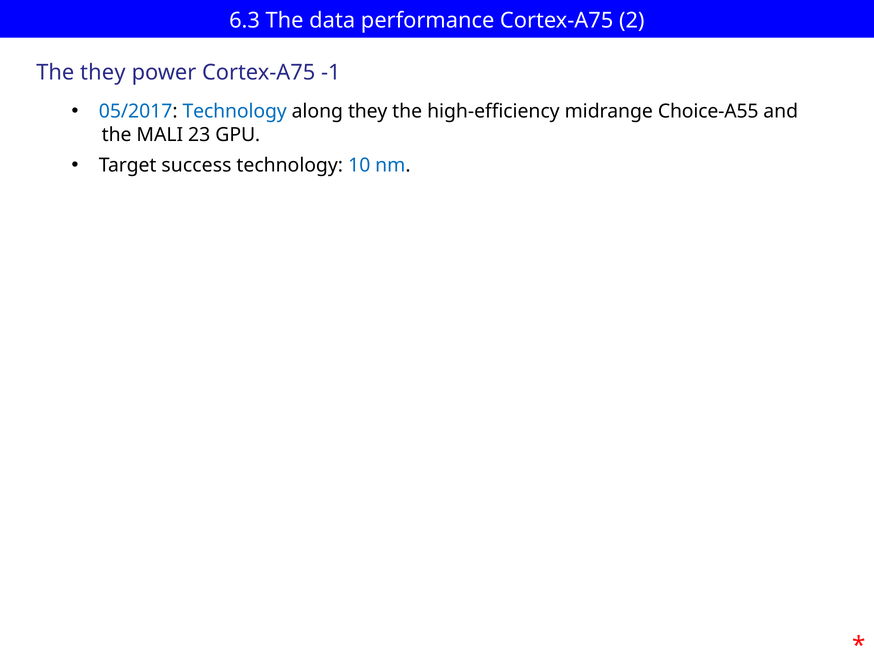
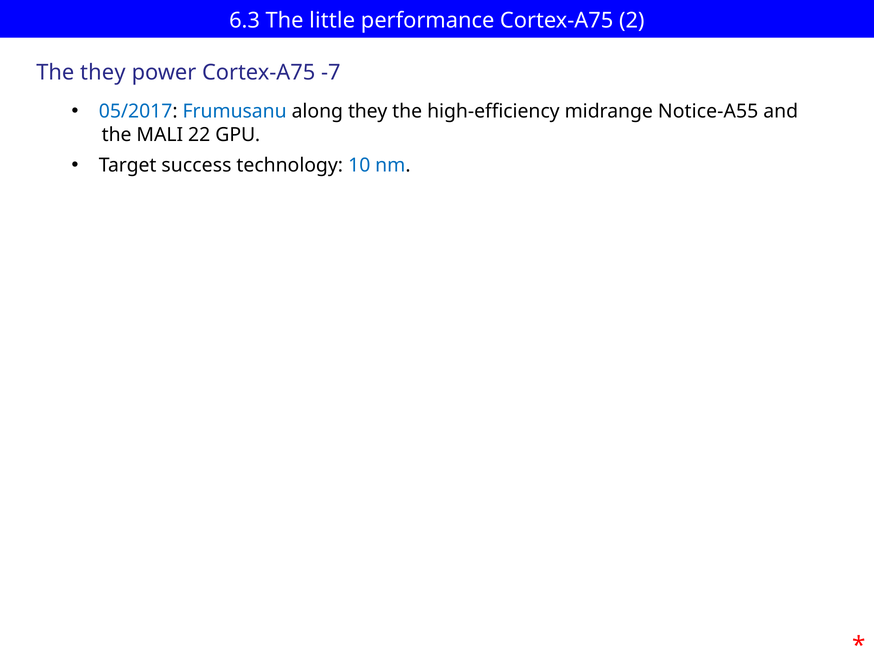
data: data -> little
-1: -1 -> -7
05/2017 Technology: Technology -> Frumusanu
Choice-A55: Choice-A55 -> Notice-A55
23: 23 -> 22
